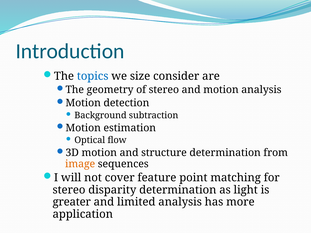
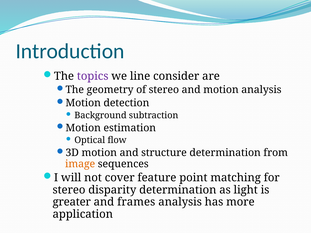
topics colour: blue -> purple
size: size -> line
limited: limited -> frames
